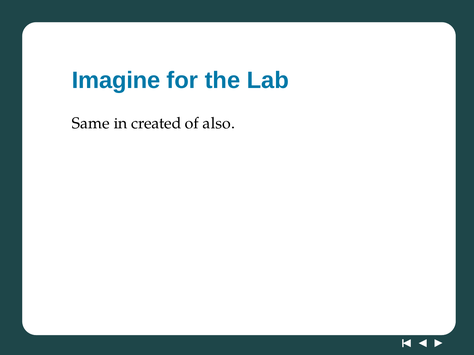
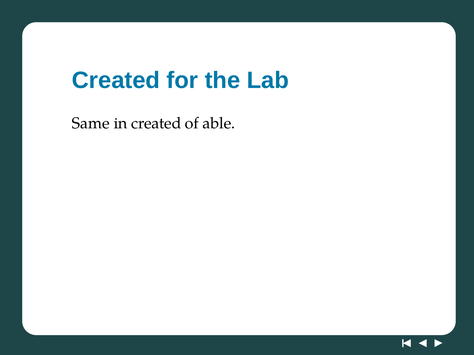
Imagine at (116, 81): Imagine -> Created
also: also -> able
